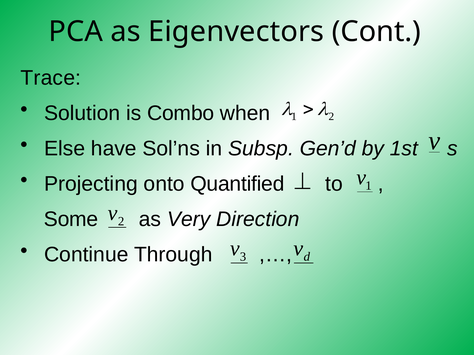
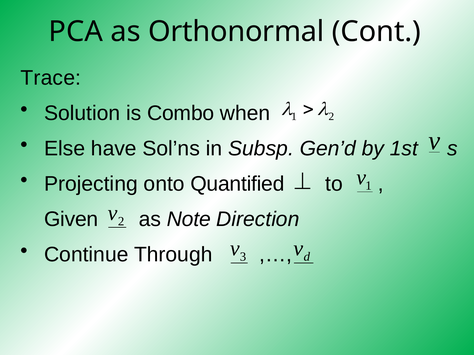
Eigenvectors: Eigenvectors -> Orthonormal
Some: Some -> Given
Very: Very -> Note
